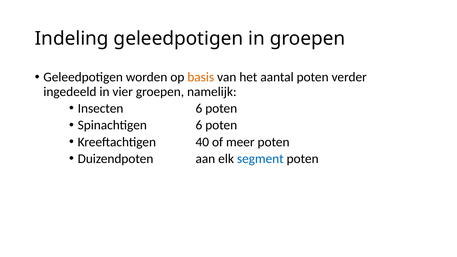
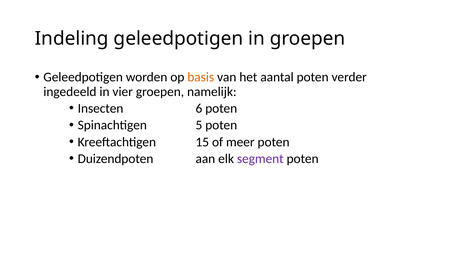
Spinachtigen 6: 6 -> 5
40: 40 -> 15
segment colour: blue -> purple
